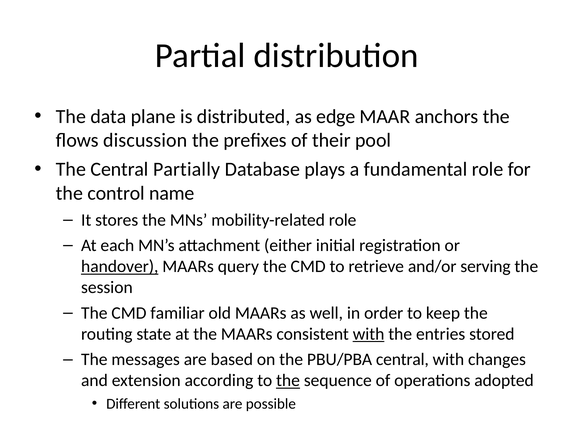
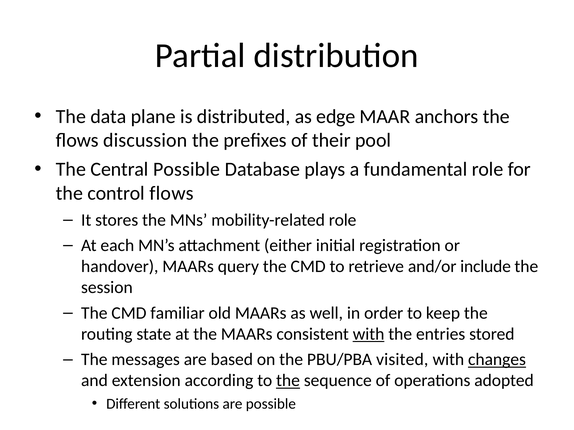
Central Partially: Partially -> Possible
control name: name -> flows
handover underline: present -> none
serving: serving -> include
PBU/PBA central: central -> visited
changes underline: none -> present
